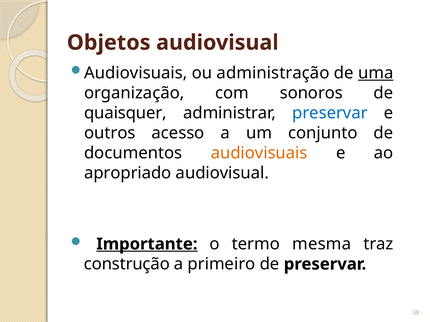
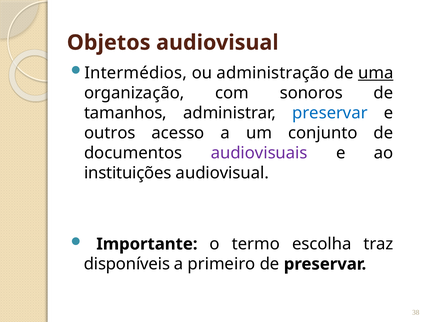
Audiovisuais at (136, 73): Audiovisuais -> Intermédios
quaisquer: quaisquer -> tamanhos
audiovisuais at (259, 153) colour: orange -> purple
apropriado: apropriado -> instituições
Importante underline: present -> none
mesma: mesma -> escolha
construção: construção -> disponíveis
